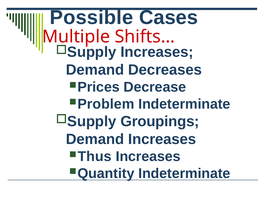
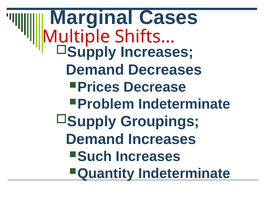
Possible: Possible -> Marginal
Thus: Thus -> Such
